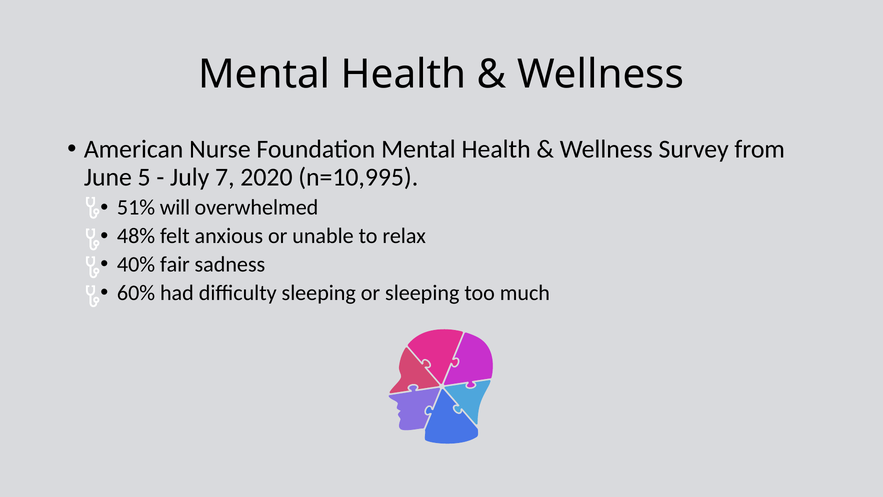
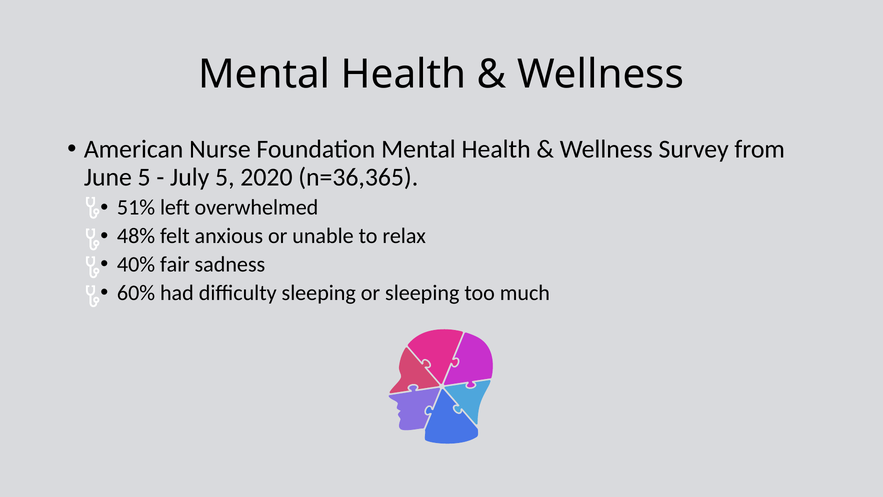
July 7: 7 -> 5
n=10,995: n=10,995 -> n=36,365
will: will -> left
